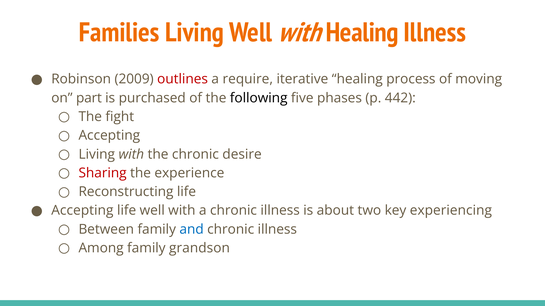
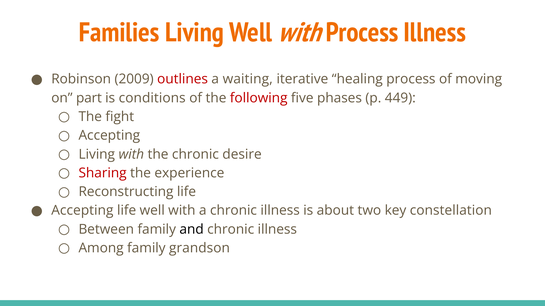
Healing at (362, 32): Healing -> Process
require: require -> waiting
purchased: purchased -> conditions
following colour: black -> red
442: 442 -> 449
experiencing: experiencing -> constellation
and colour: blue -> black
